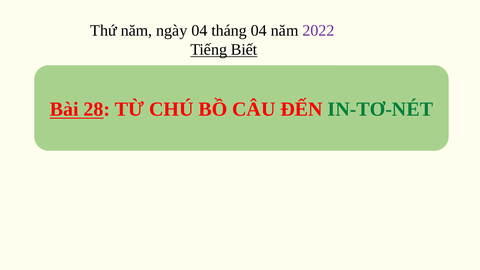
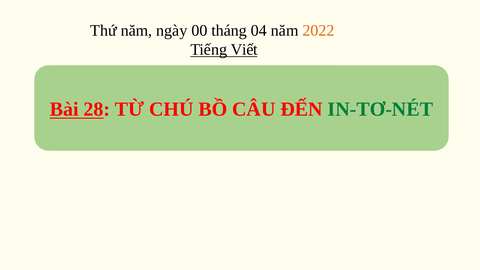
ngày 04: 04 -> 00
2022 colour: purple -> orange
Biết: Biết -> Viết
